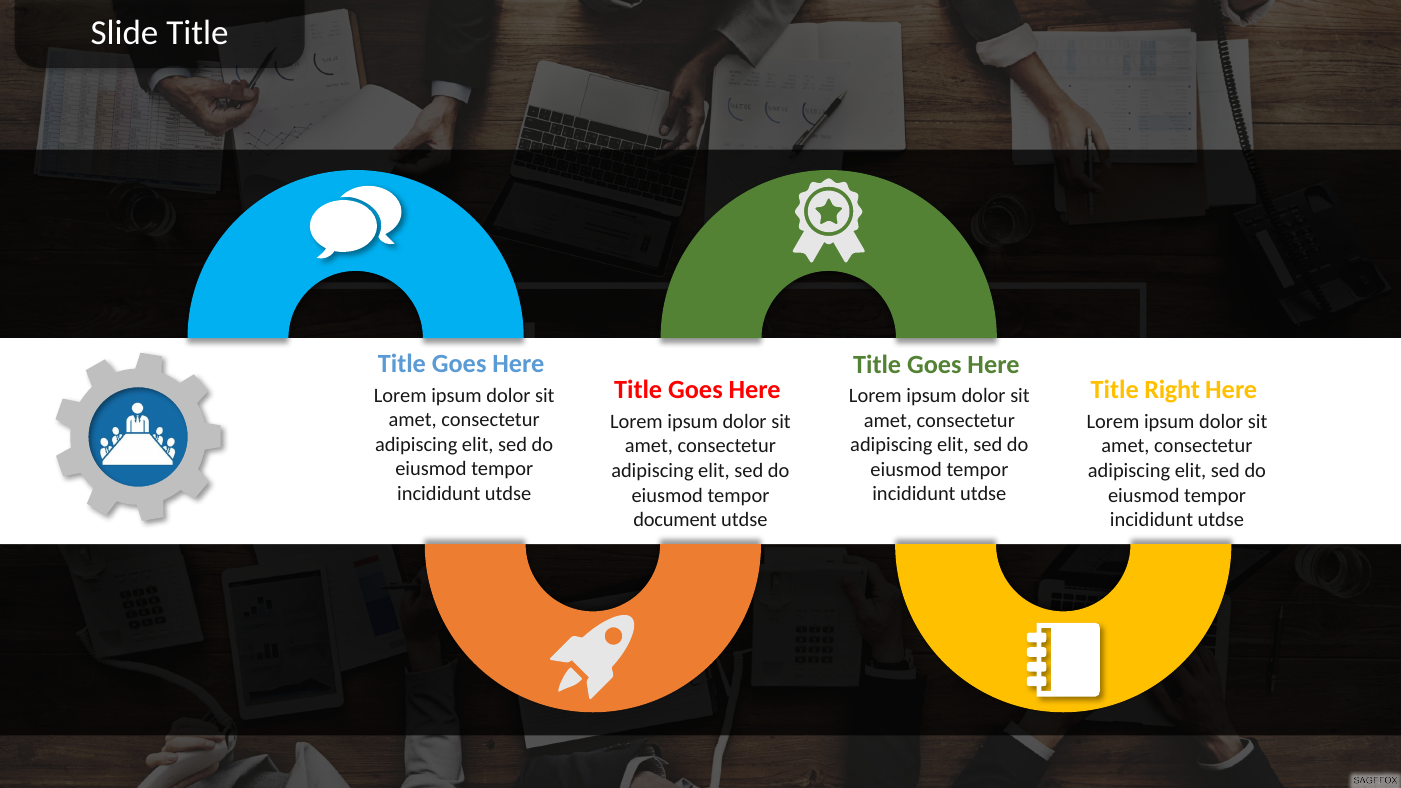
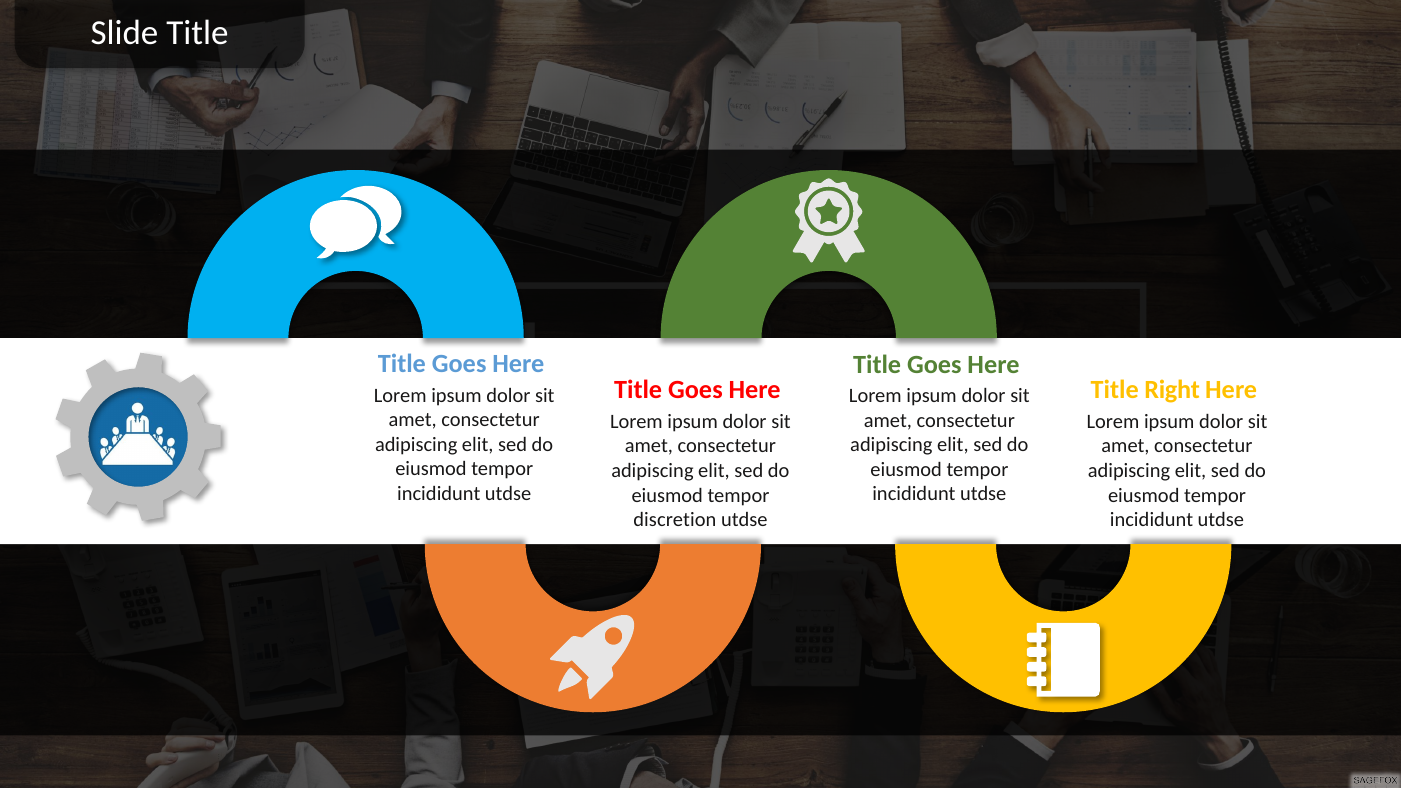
document: document -> discretion
